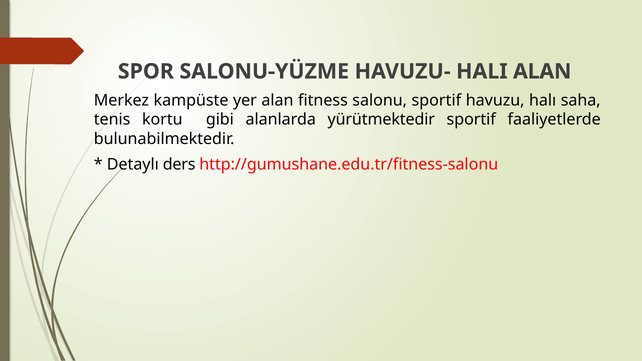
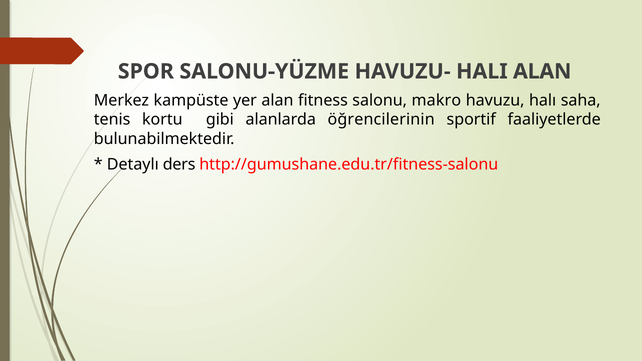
salonu sportif: sportif -> makro
yürütmektedir: yürütmektedir -> öğrencilerinin
